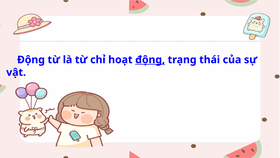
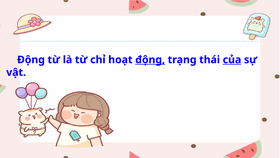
của underline: none -> present
